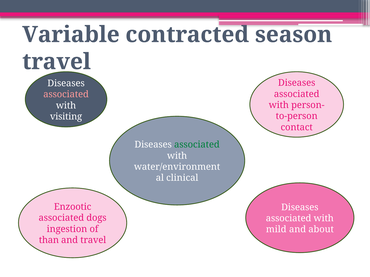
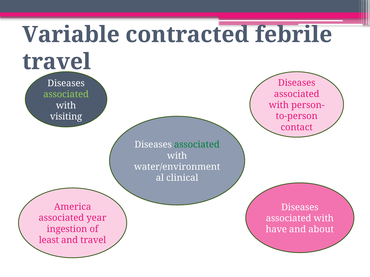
season: season -> febrile
associated at (66, 95) colour: pink -> light green
Enzootic: Enzootic -> America
dogs: dogs -> year
mild: mild -> have
than: than -> least
